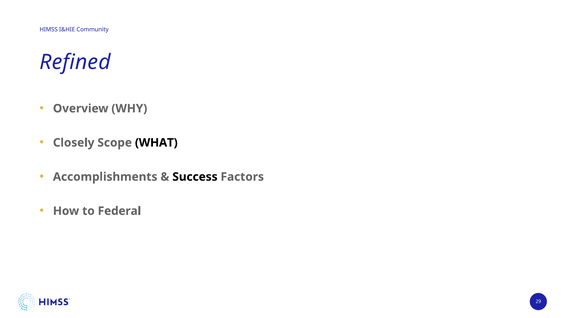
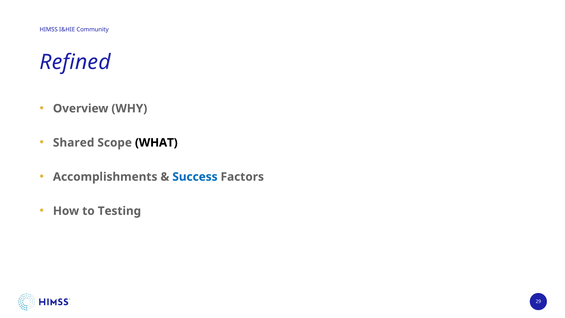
Closely: Closely -> Shared
Success colour: black -> blue
Federal: Federal -> Testing
